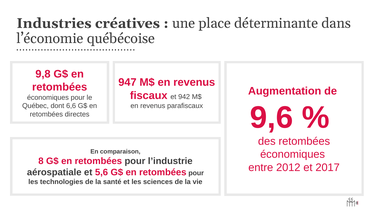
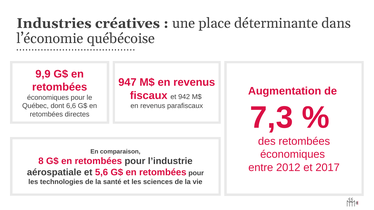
9,8: 9,8 -> 9,9
9,6: 9,6 -> 7,3
